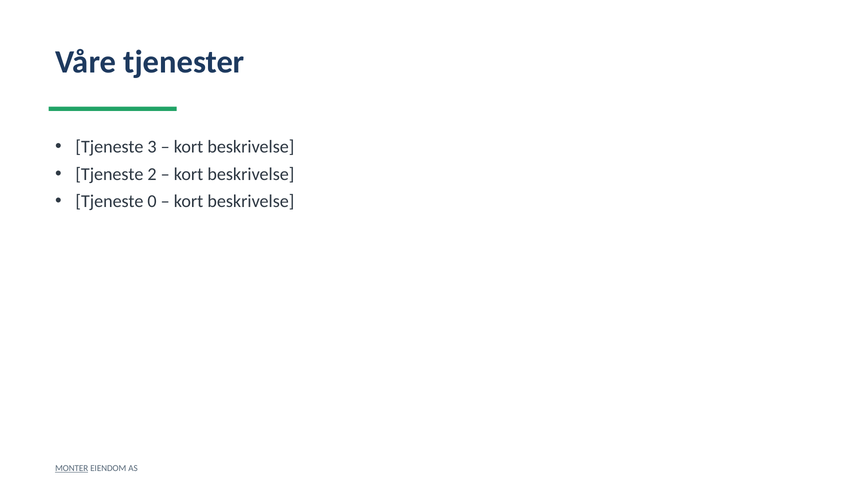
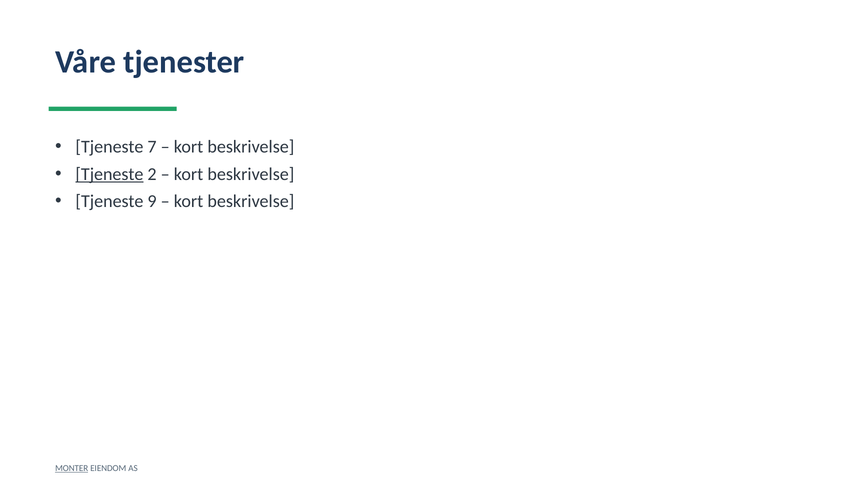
3: 3 -> 7
Tjeneste at (109, 174) underline: none -> present
0: 0 -> 9
